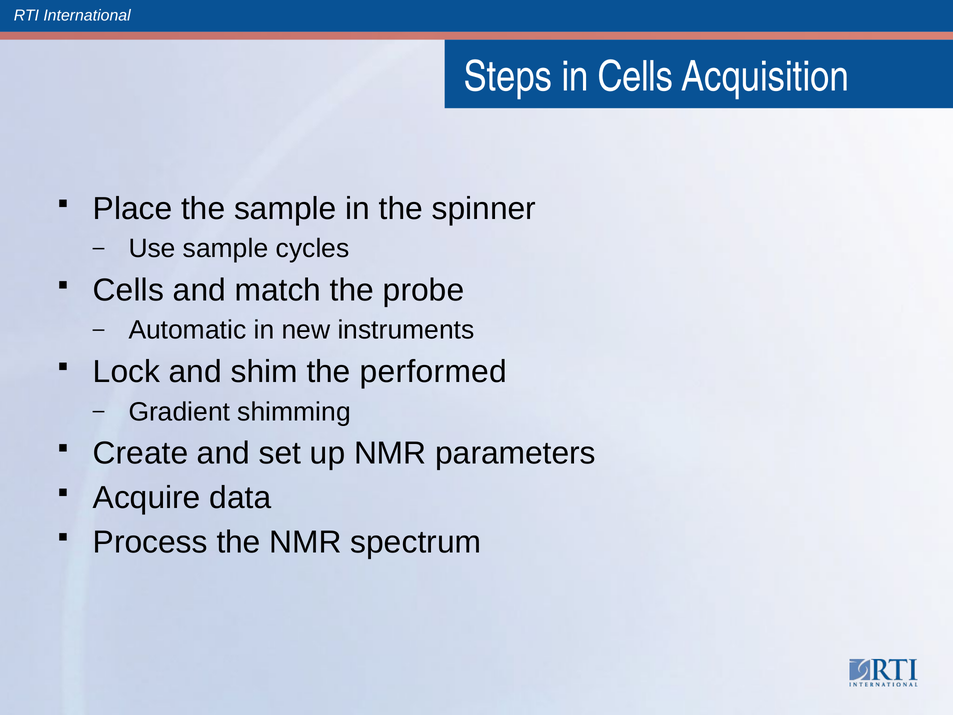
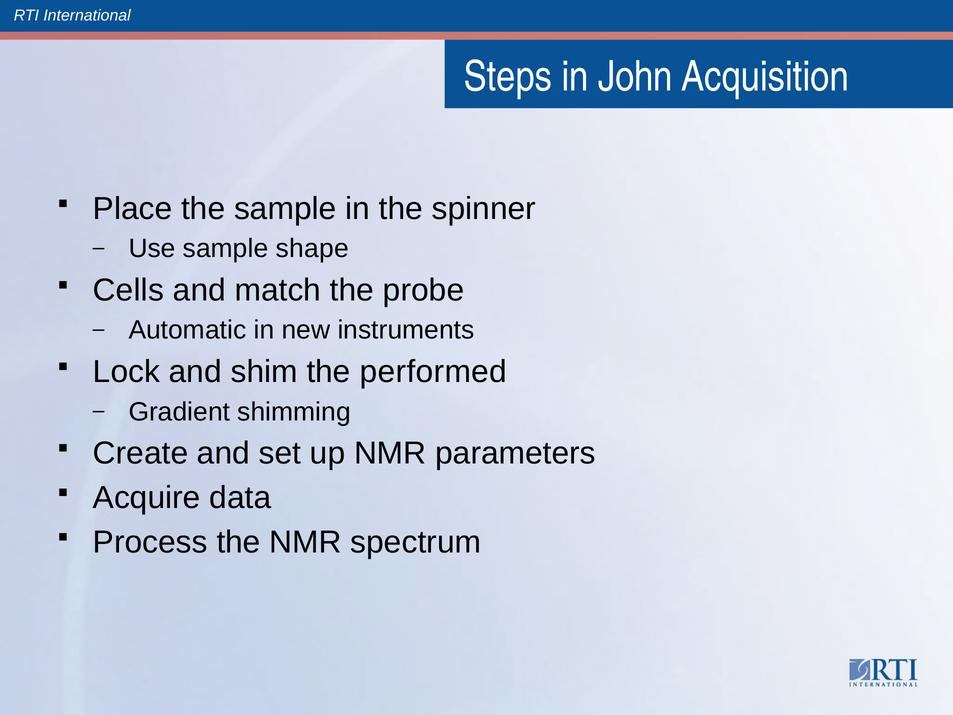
in Cells: Cells -> John
cycles: cycles -> shape
